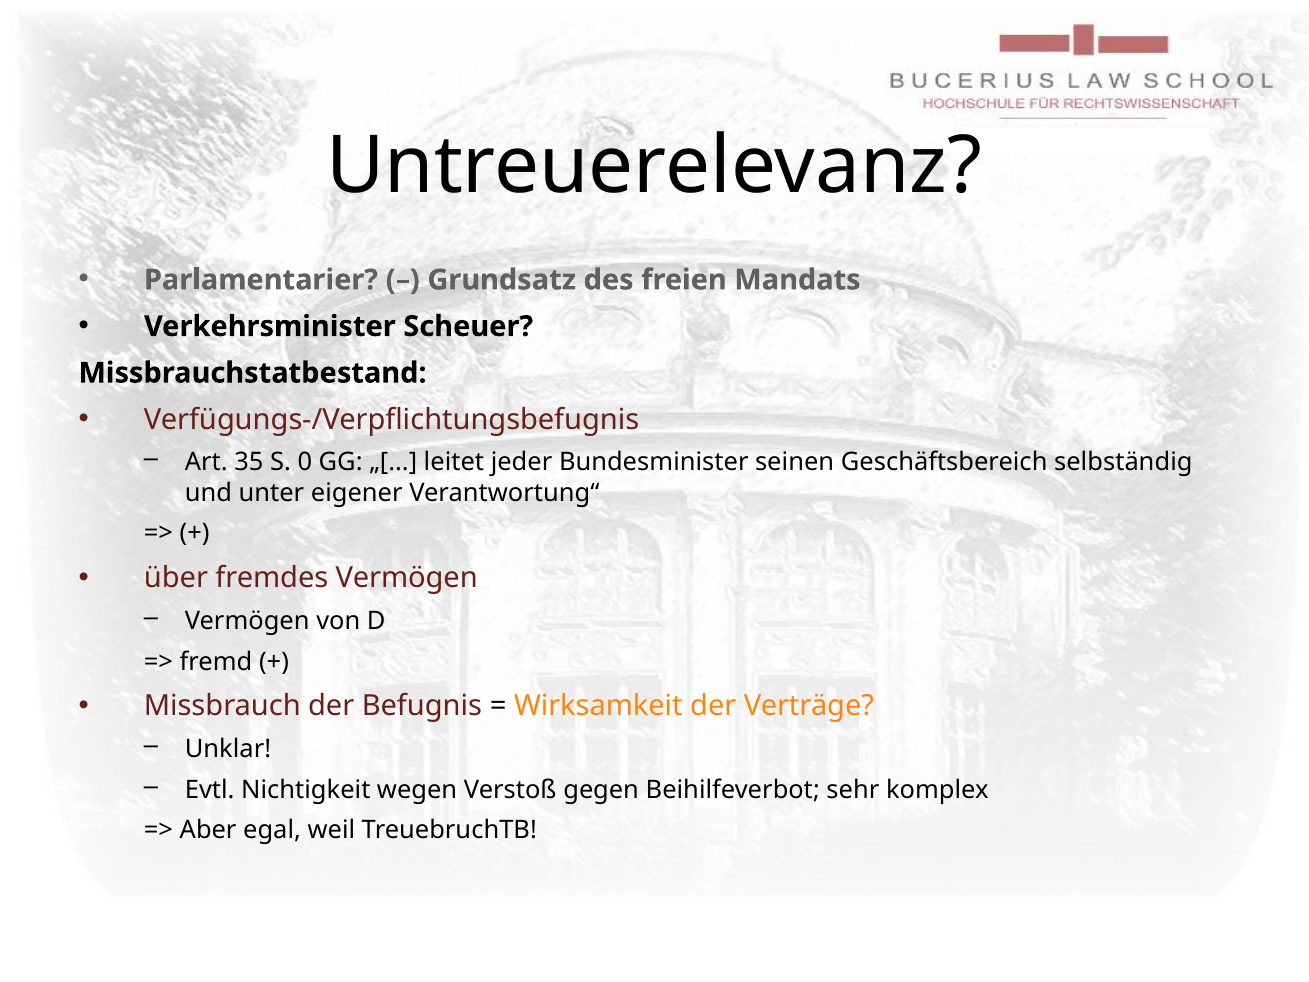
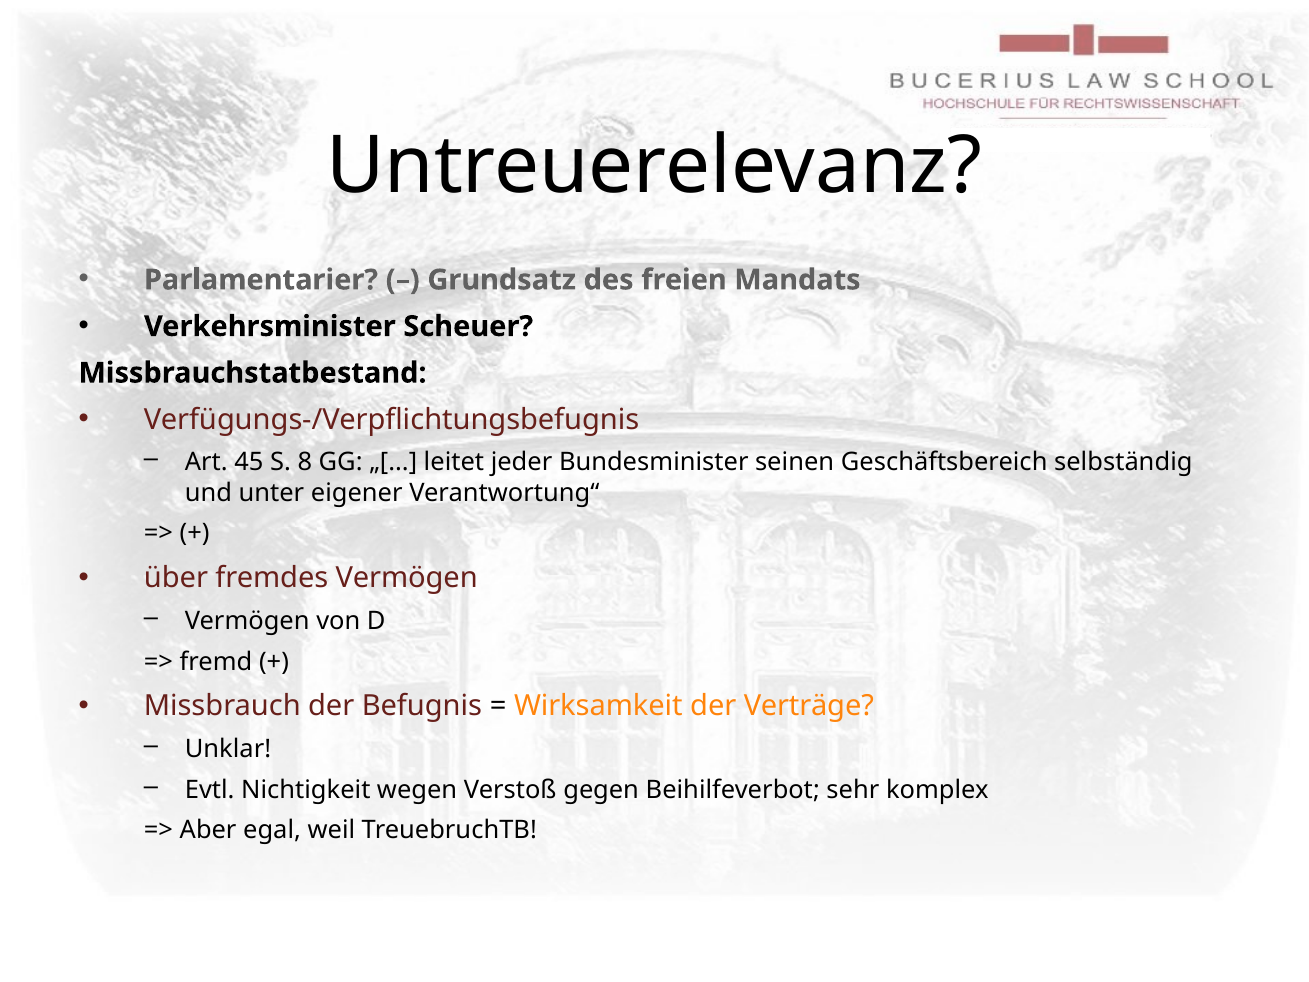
35: 35 -> 45
0: 0 -> 8
